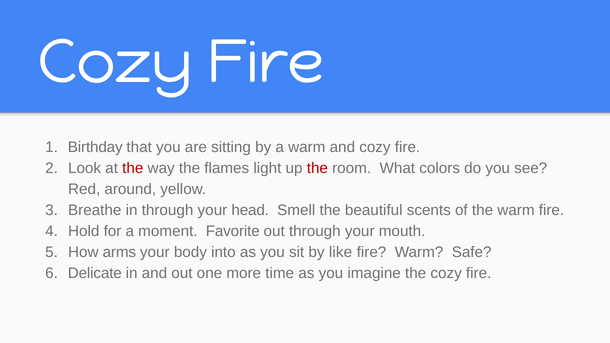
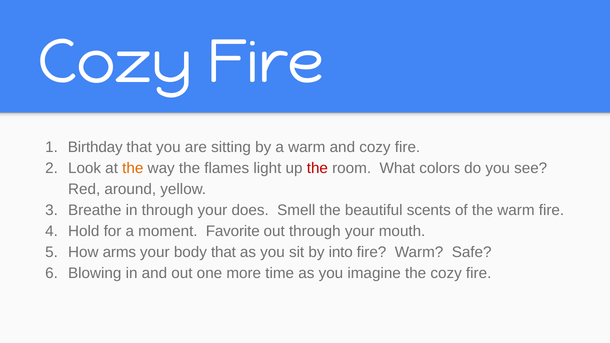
the at (133, 168) colour: red -> orange
head: head -> does
body into: into -> that
like: like -> into
Delicate: Delicate -> Blowing
